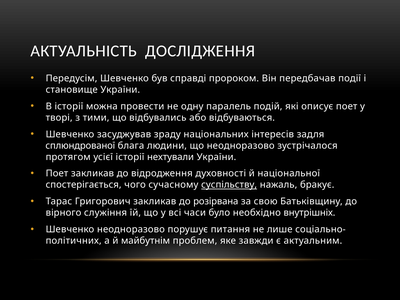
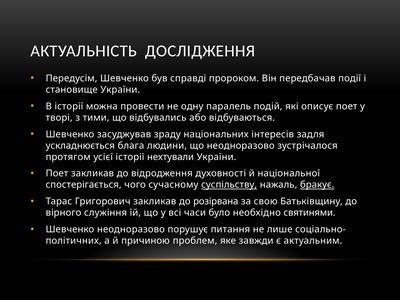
сплюндрованої: сплюндрованої -> ускладнюється
бракує underline: none -> present
внутрішніх: внутрішніх -> святинями
майбутнім: майбутнім -> причиною
